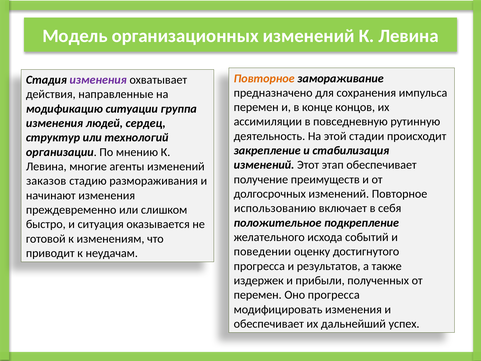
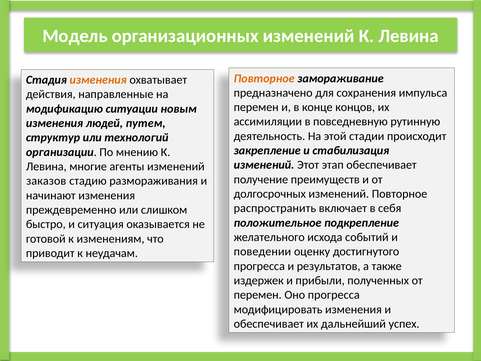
изменения at (98, 80) colour: purple -> orange
группа: группа -> новым
сердец: сердец -> путем
использованию: использованию -> распространить
